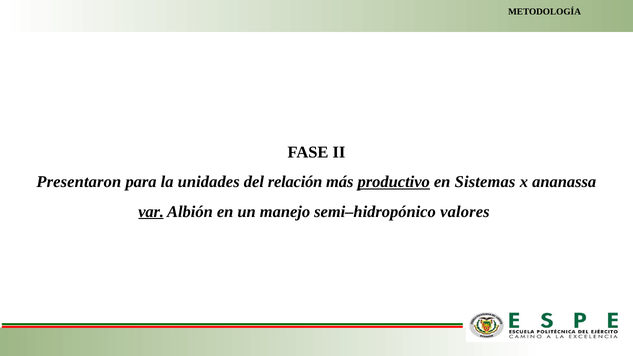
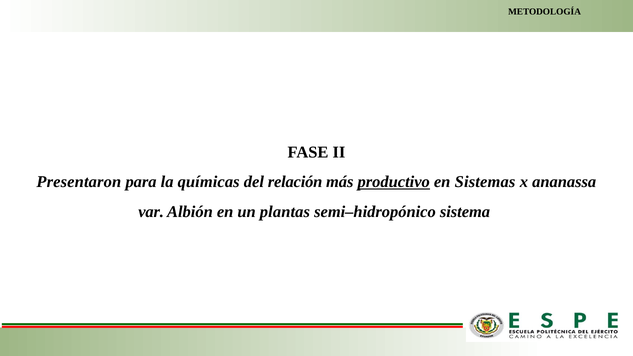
unidades: unidades -> químicas
var underline: present -> none
manejo: manejo -> plantas
valores: valores -> sistema
